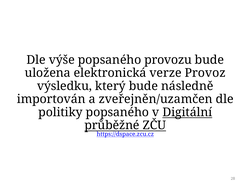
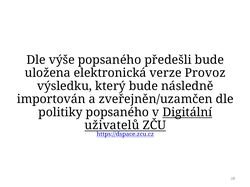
provozu: provozu -> předešli
průběžné: průběžné -> uživatelů
